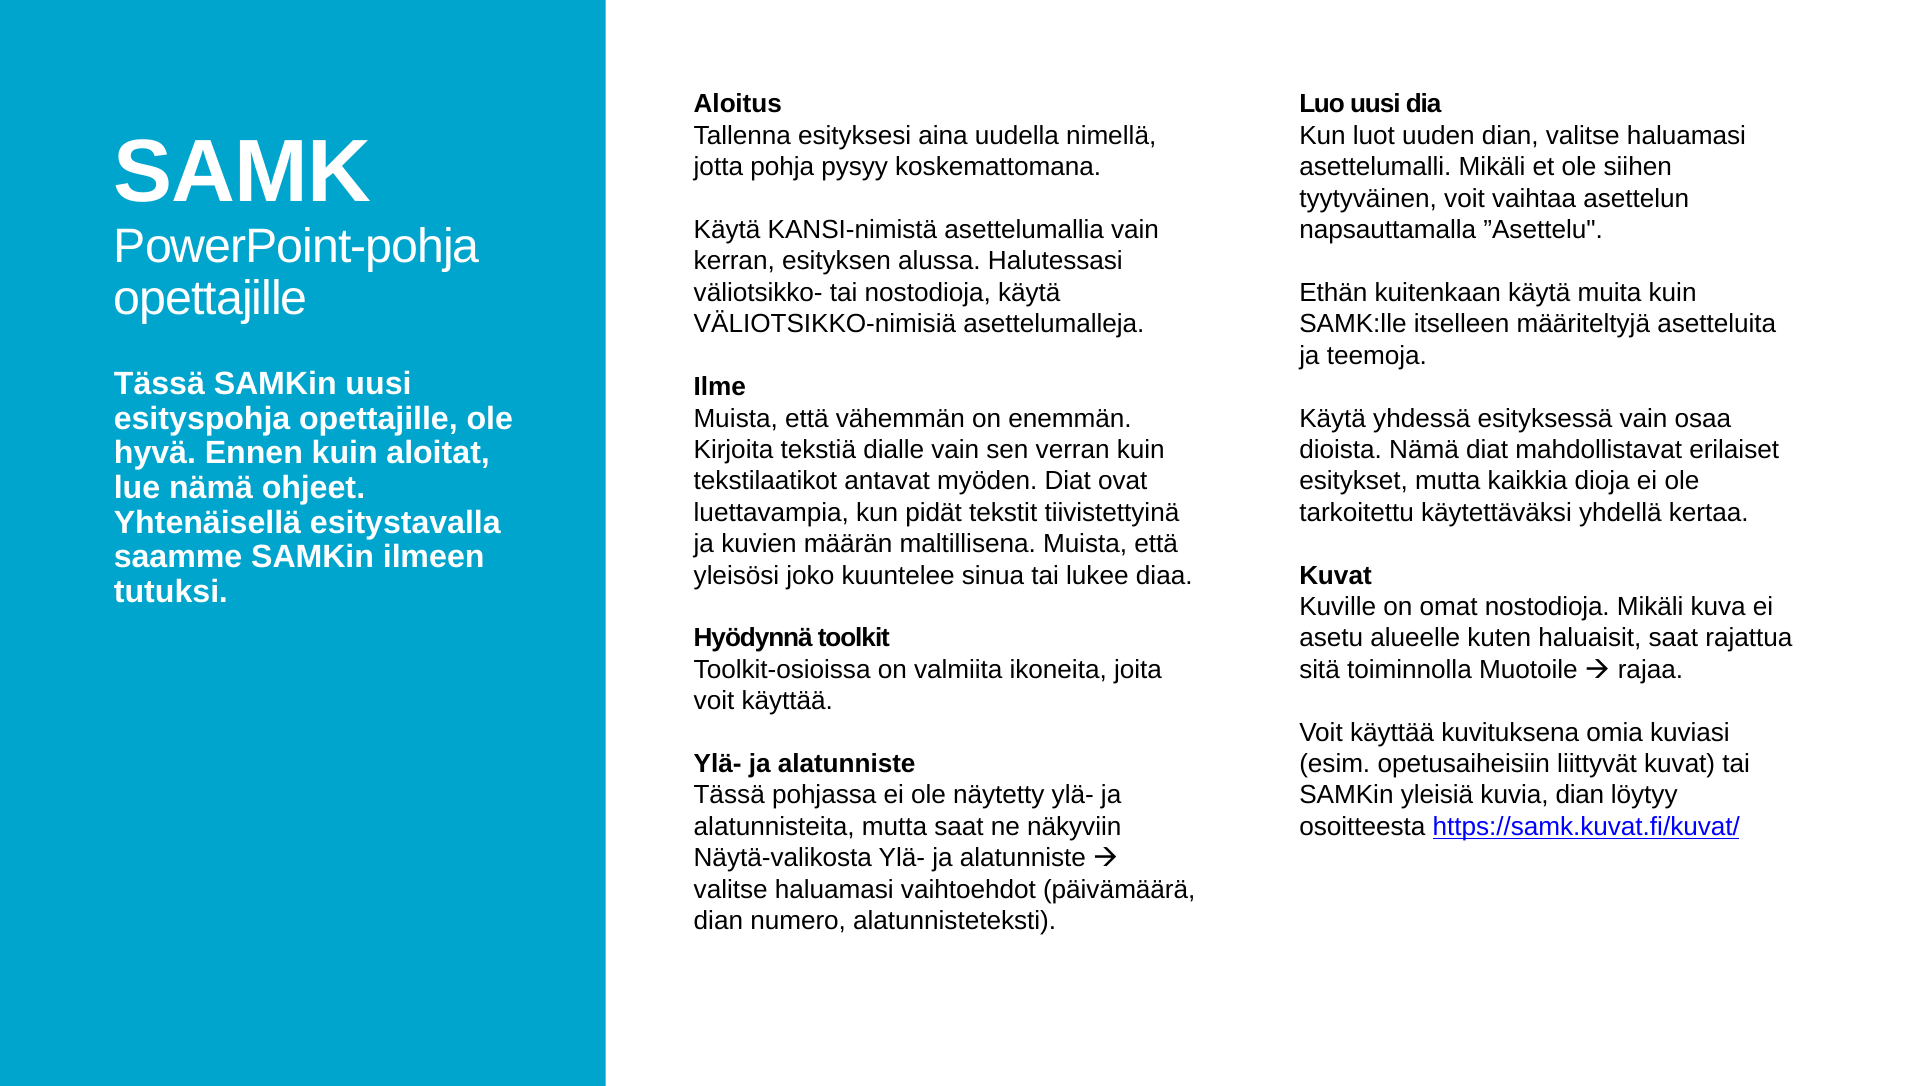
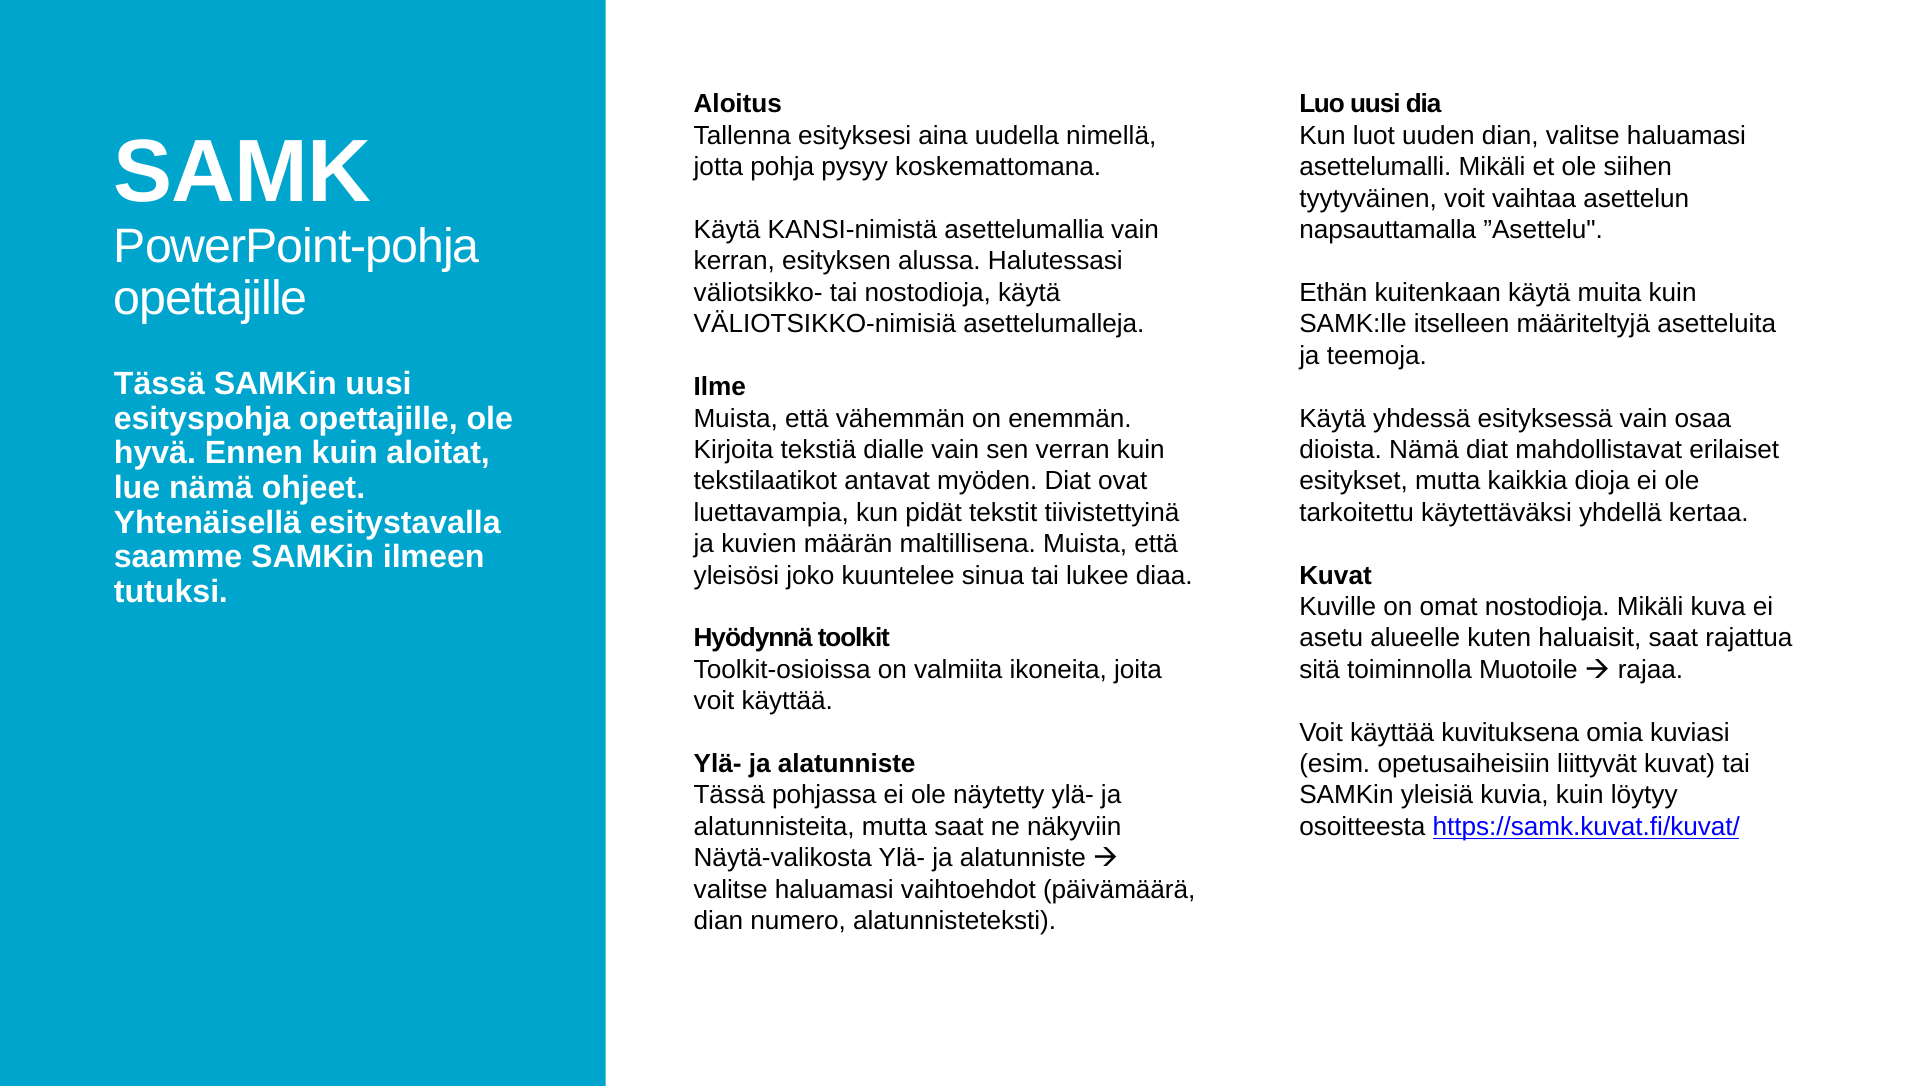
kuvia dian: dian -> kuin
